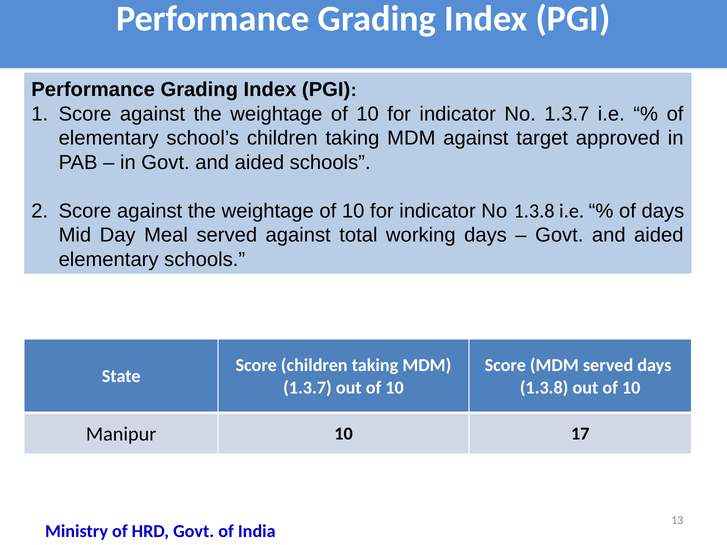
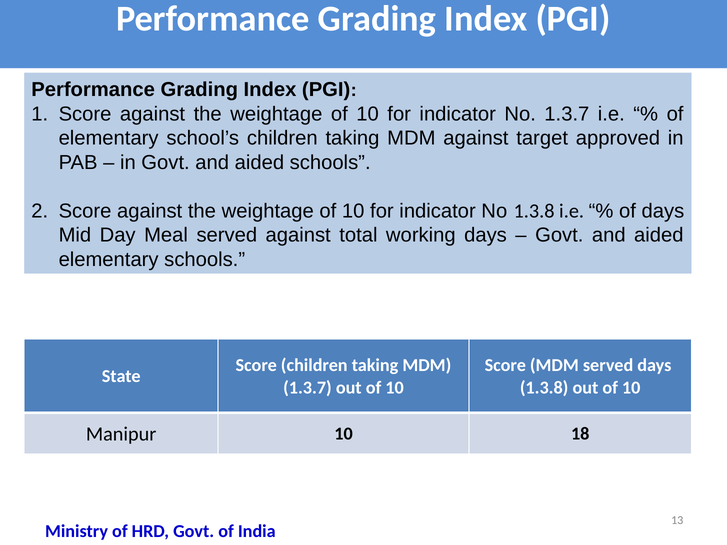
17: 17 -> 18
